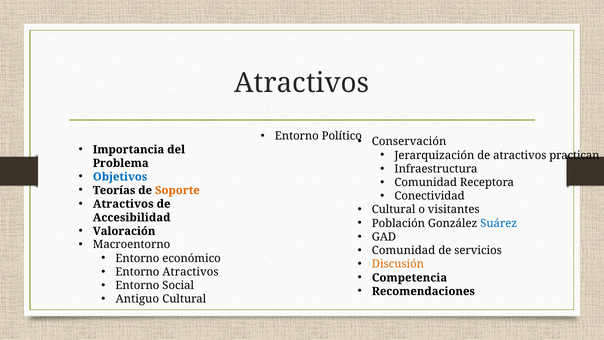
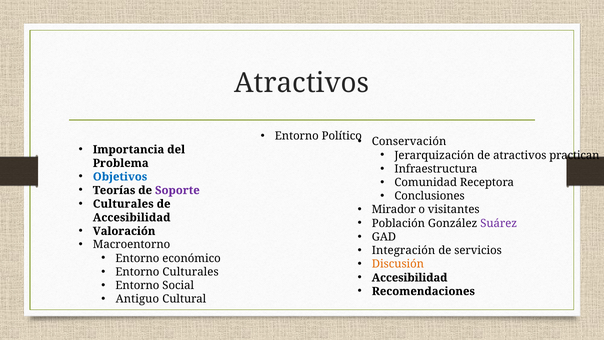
Soporte colour: orange -> purple
Conectividad: Conectividad -> Conclusiones
Atractivos at (123, 204): Atractivos -> Culturales
Cultural at (394, 210): Cultural -> Mirador
Suárez colour: blue -> purple
Comunidad at (404, 250): Comunidad -> Integración
Entorno Atractivos: Atractivos -> Culturales
Competencia at (409, 278): Competencia -> Accesibilidad
